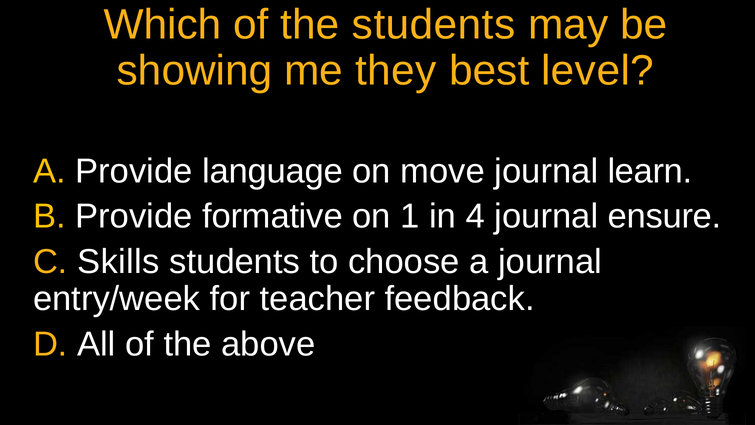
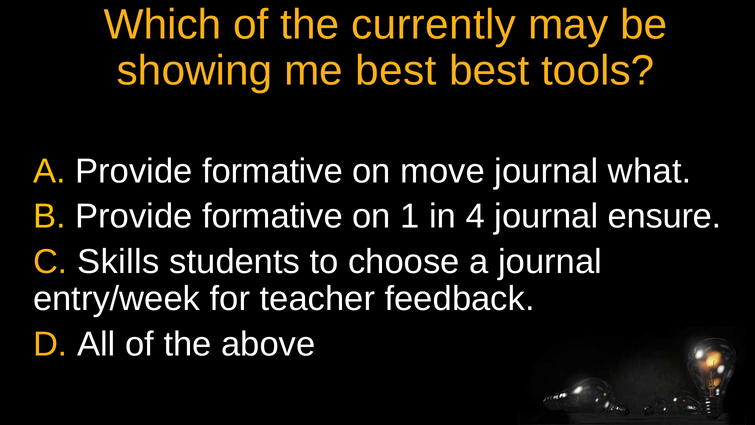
the students: students -> currently
me they: they -> best
level: level -> tools
A Provide language: language -> formative
learn: learn -> what
